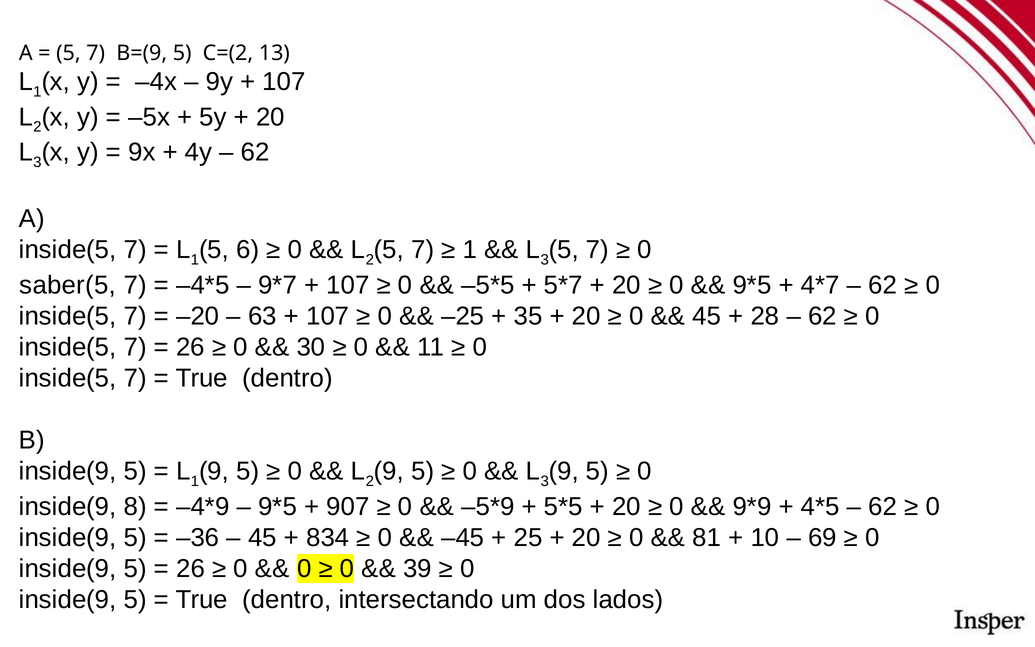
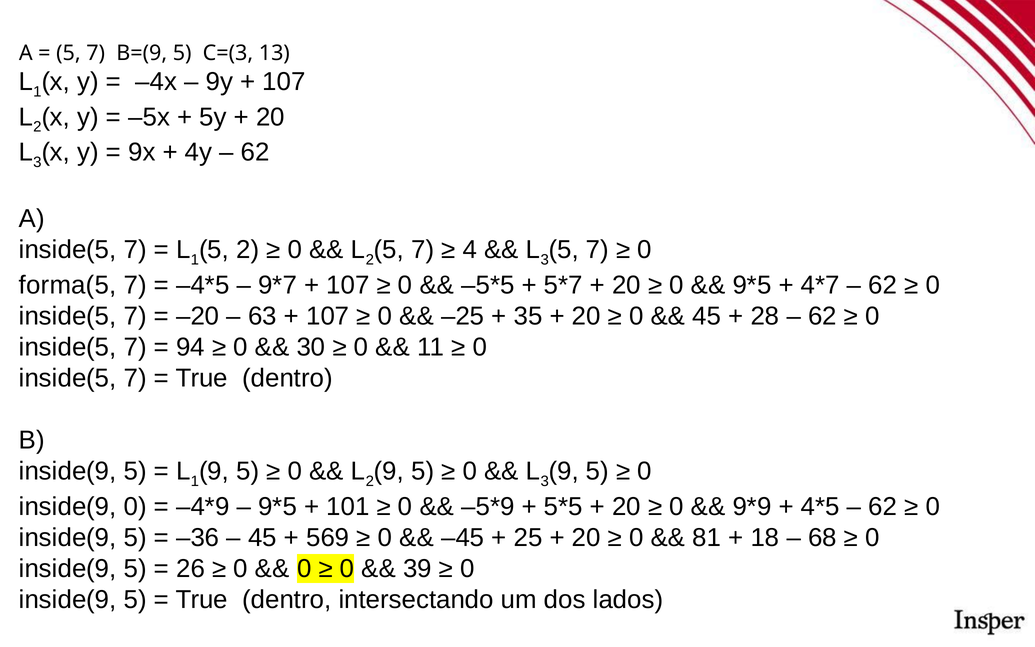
C=(2: C=(2 -> C=(3
5 6: 6 -> 2
1 at (470, 250): 1 -> 4
saber(5: saber(5 -> forma(5
26 at (190, 347): 26 -> 94
inside(9 8: 8 -> 0
907: 907 -> 101
834: 834 -> 569
10: 10 -> 18
69: 69 -> 68
